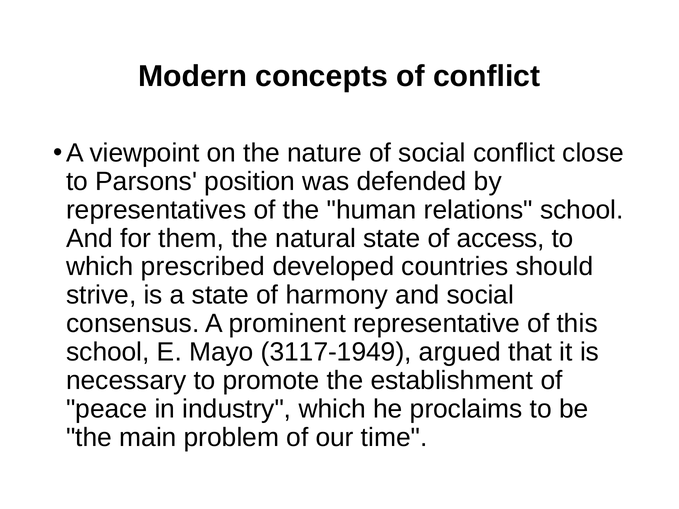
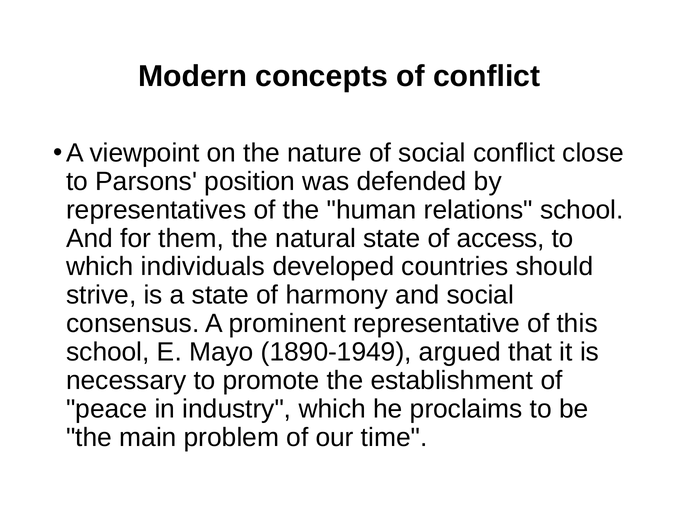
prescribed: prescribed -> individuals
3117-1949: 3117-1949 -> 1890-1949
